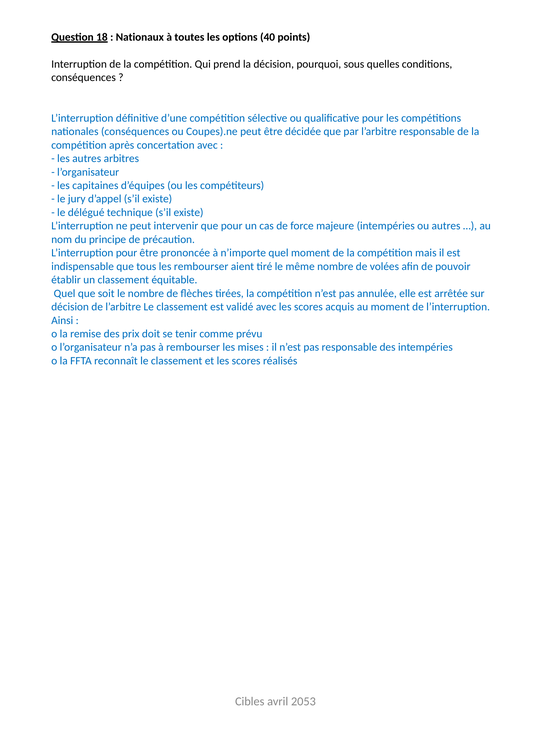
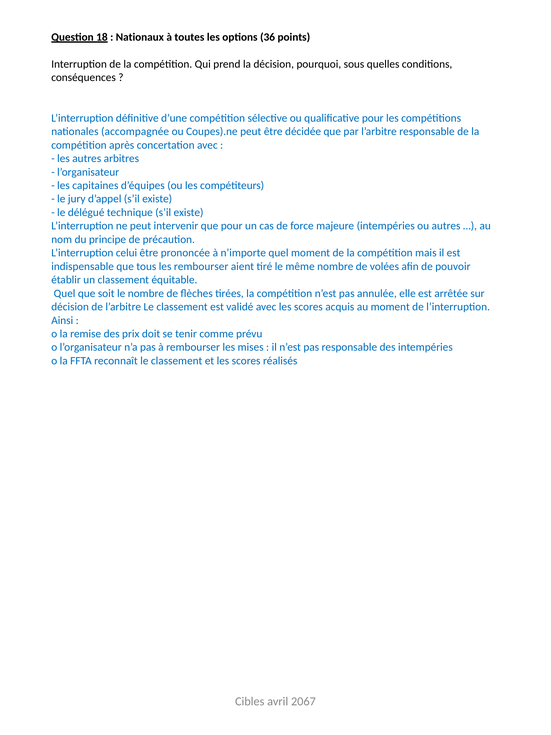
40: 40 -> 36
nationales conséquences: conséquences -> accompagnée
L’interruption pour: pour -> celui
2053: 2053 -> 2067
